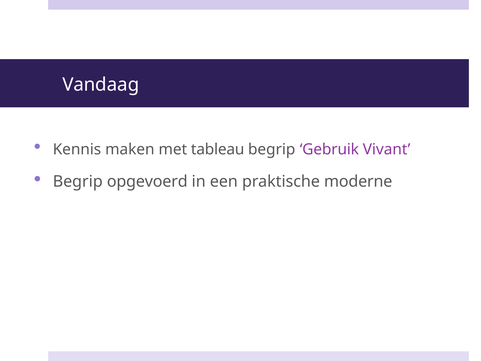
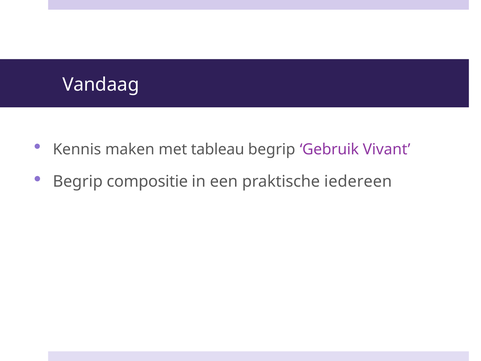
opgevoerd: opgevoerd -> compositie
moderne: moderne -> iedereen
